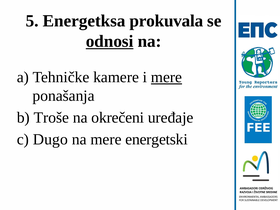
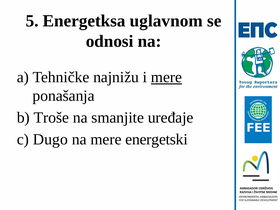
prokuvala: prokuvala -> uglavnom
odnosi underline: present -> none
kamere: kamere -> najnižu
okrečeni: okrečeni -> smanjite
